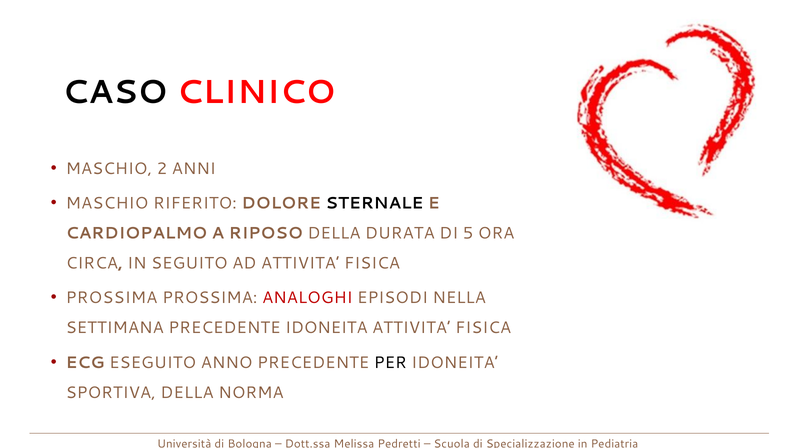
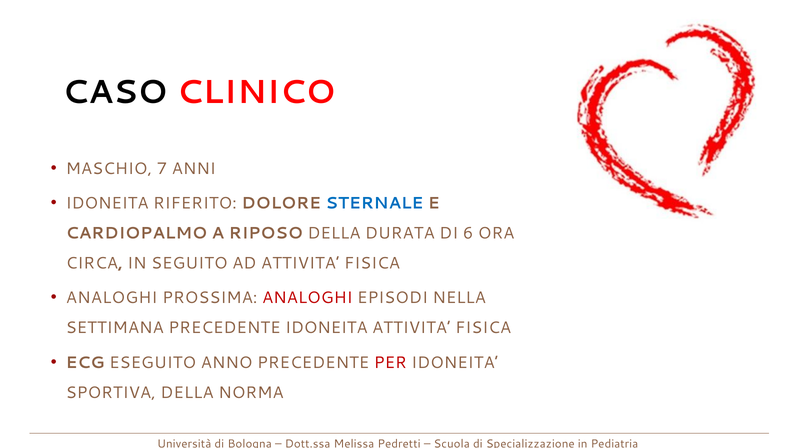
2: 2 -> 7
MASCHIO at (107, 203): MASCHIO -> IDONEITA
STERNALE colour: black -> blue
5: 5 -> 6
PROSSIMA at (112, 298): PROSSIMA -> ANALOGHI
PER colour: black -> red
